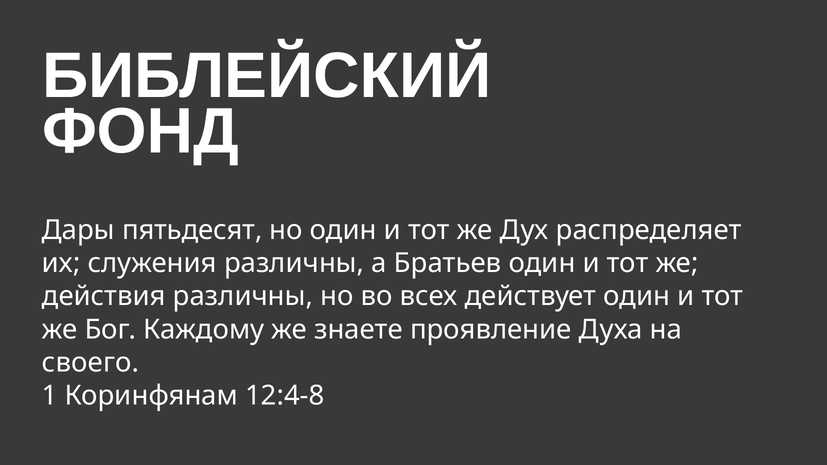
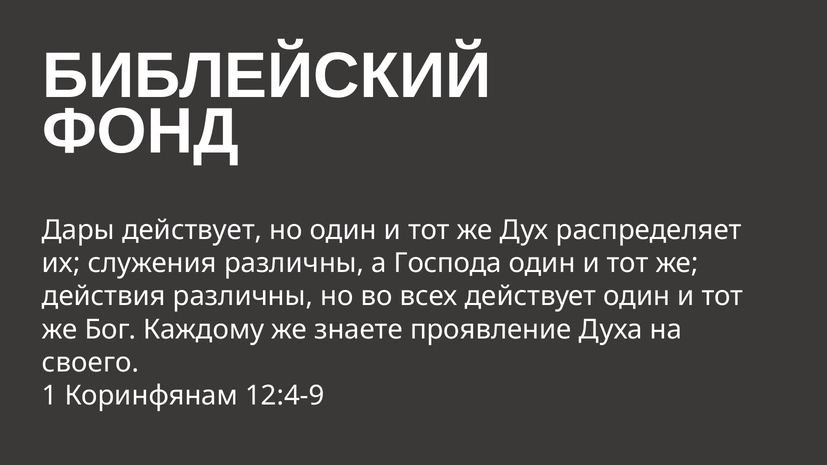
Дары пятьдесят: пятьдесят -> действует
Братьев: Братьев -> Господа
12:4-8: 12:4-8 -> 12:4-9
